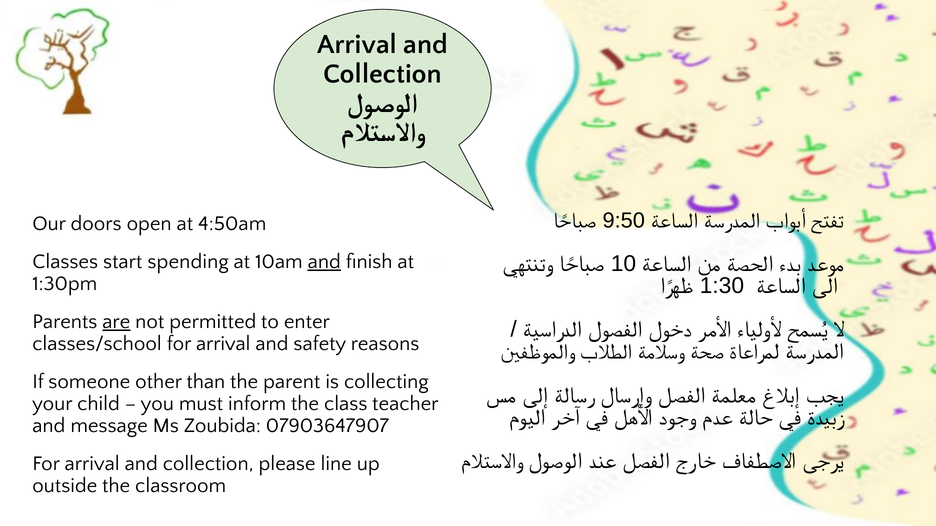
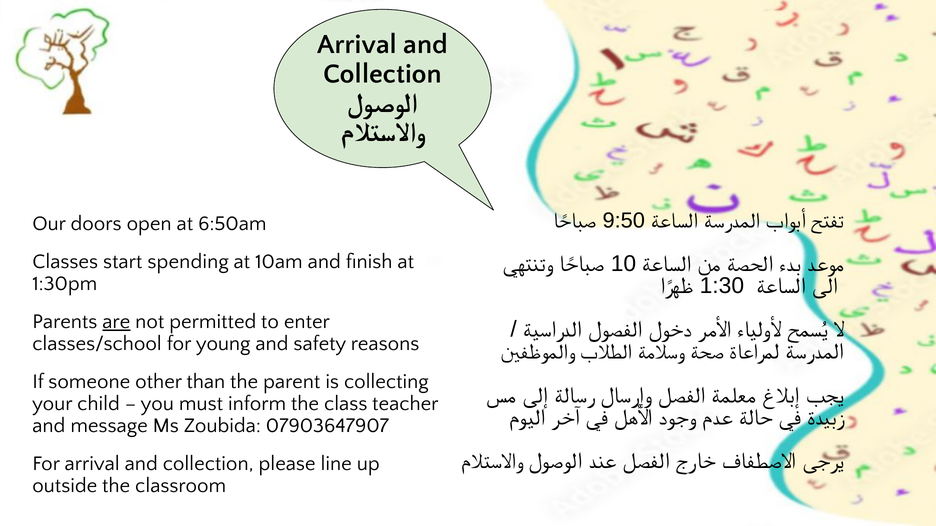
4:50am: 4:50am -> 6:50am
and at (324, 262) underline: present -> none
classes/school for arrival: arrival -> young
